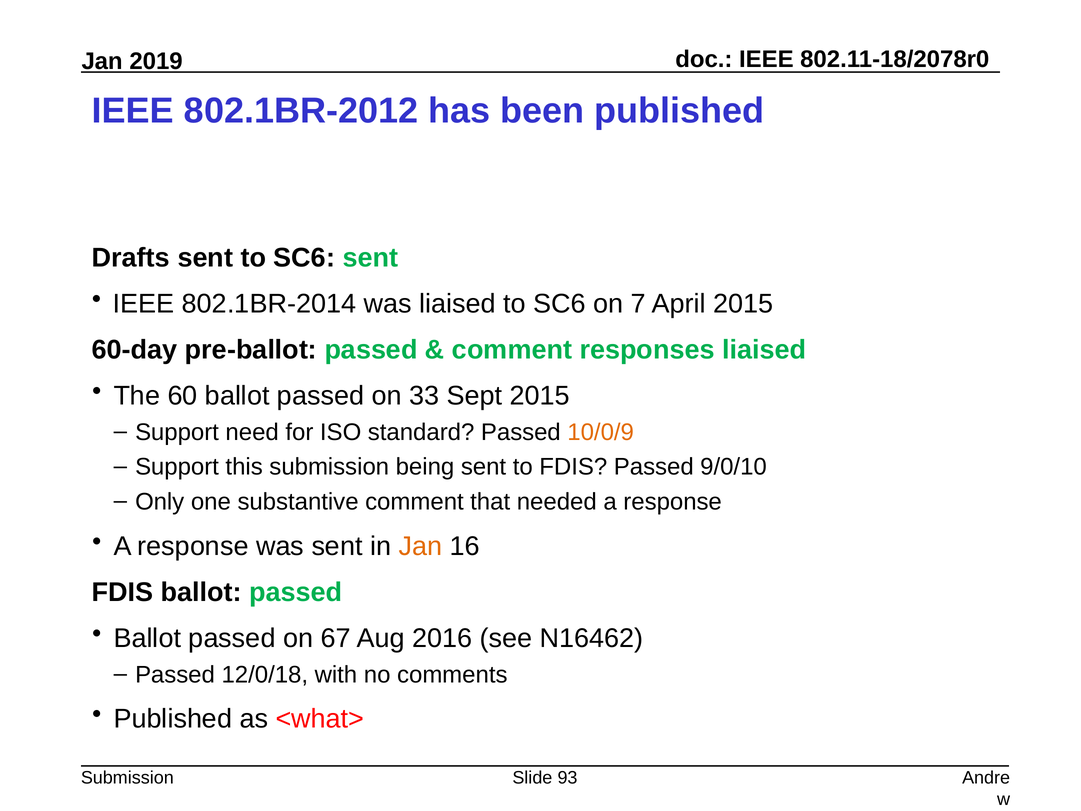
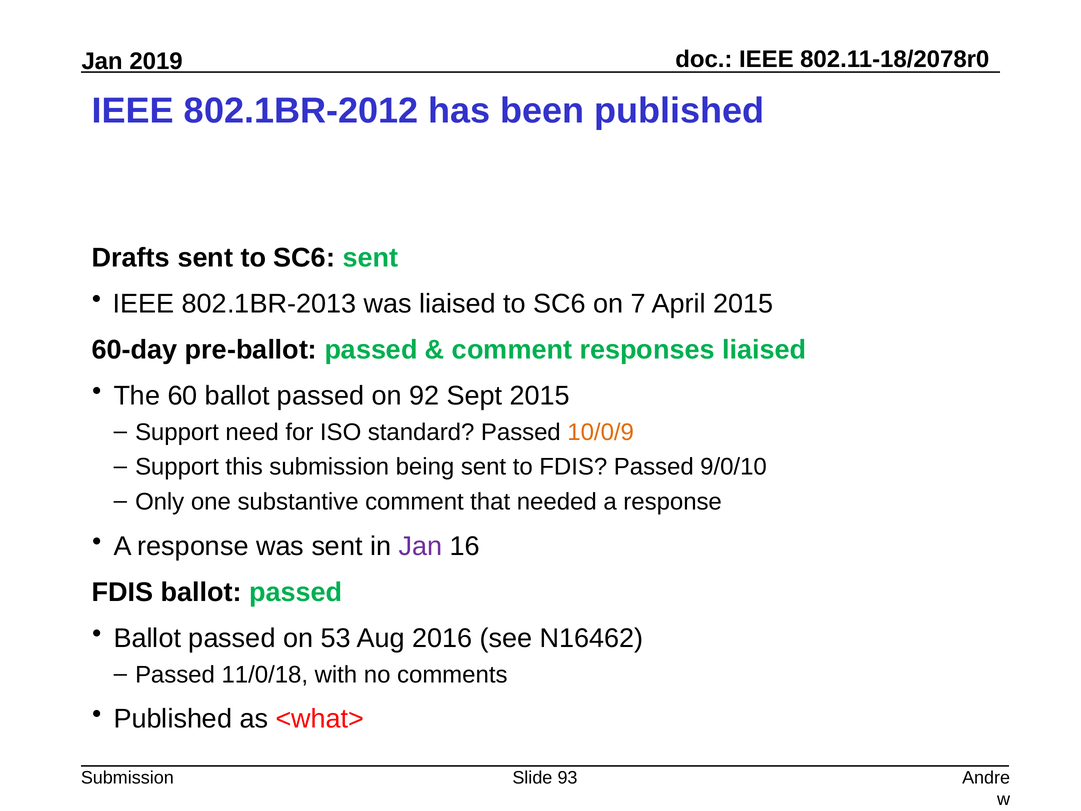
802.1BR-2014: 802.1BR-2014 -> 802.1BR-2013
33: 33 -> 92
Jan at (420, 546) colour: orange -> purple
67: 67 -> 53
12/0/18: 12/0/18 -> 11/0/18
